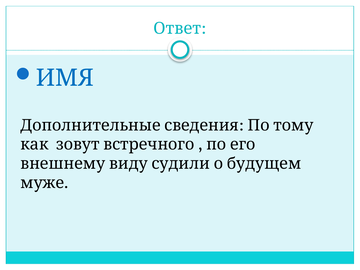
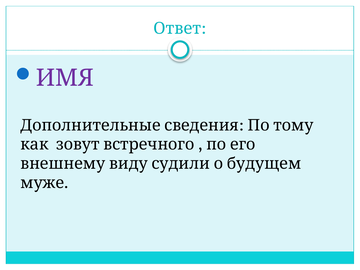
ИМЯ colour: blue -> purple
